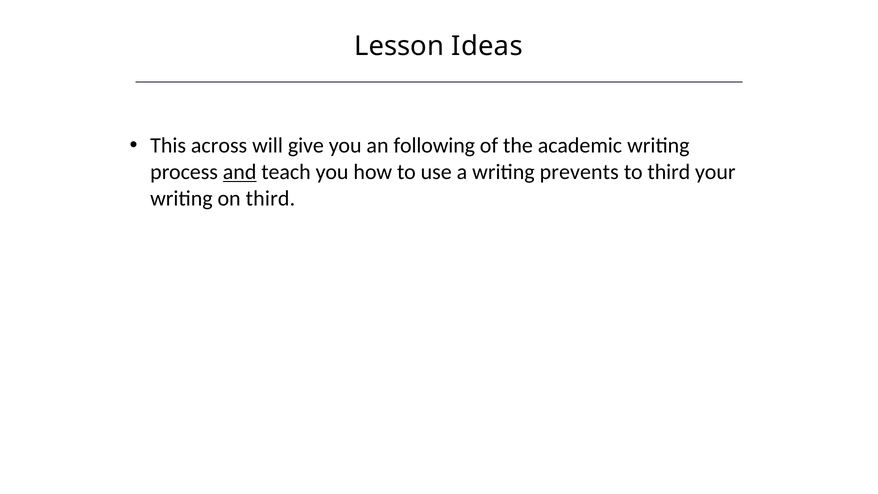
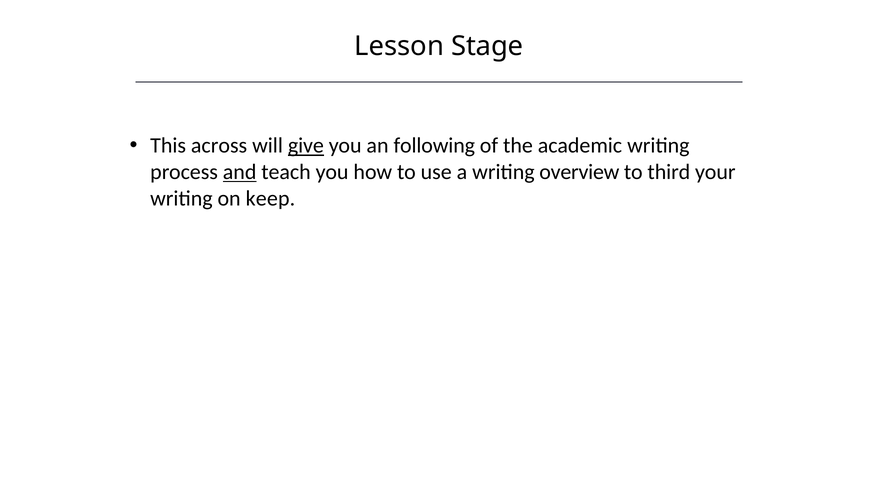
Ideas: Ideas -> Stage
give underline: none -> present
prevents: prevents -> overview
on third: third -> keep
